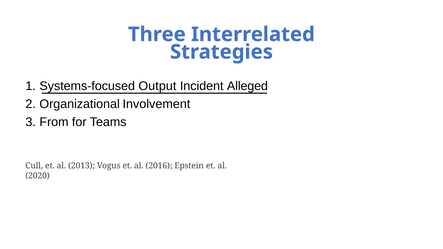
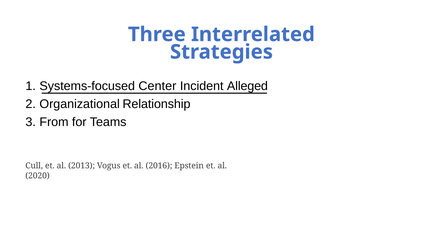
Output: Output -> Center
Involvement: Involvement -> Relationship
